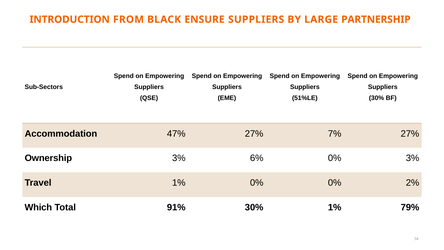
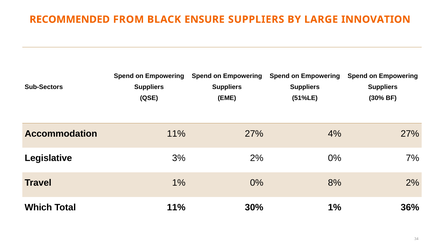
INTRODUCTION: INTRODUCTION -> RECOMMENDED
PARTNERSHIP: PARTNERSHIP -> INNOVATION
Accommodation 47%: 47% -> 11%
7%: 7% -> 4%
Ownership: Ownership -> Legislative
3% 6%: 6% -> 2%
0% 3%: 3% -> 7%
0% 0%: 0% -> 8%
Total 91%: 91% -> 11%
79%: 79% -> 36%
